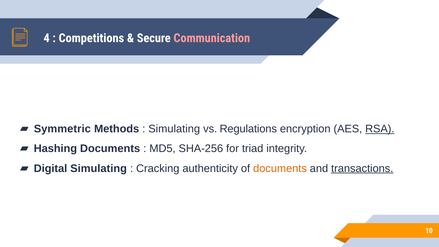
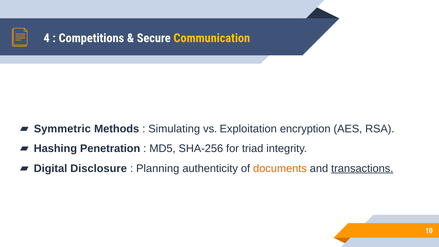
Communication colour: pink -> yellow
Regulations: Regulations -> Exploitation
RSA underline: present -> none
Hashing Documents: Documents -> Penetration
Digital Simulating: Simulating -> Disclosure
Cracking: Cracking -> Planning
